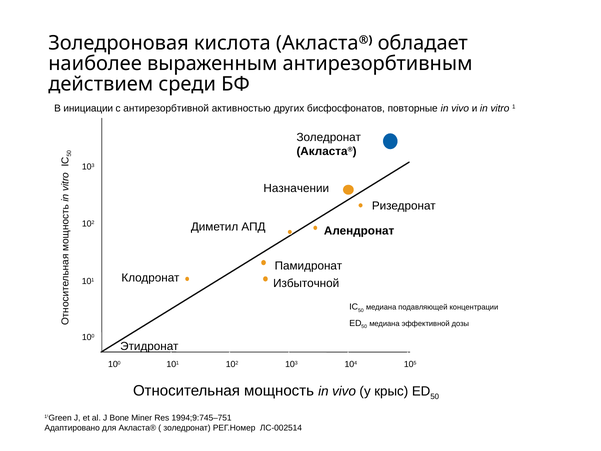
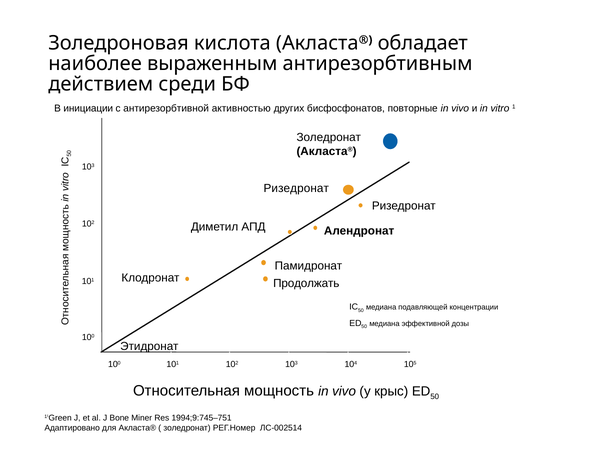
Назначении at (296, 188): Назначении -> Ризедронат
Избыточной: Избыточной -> Продолжать
